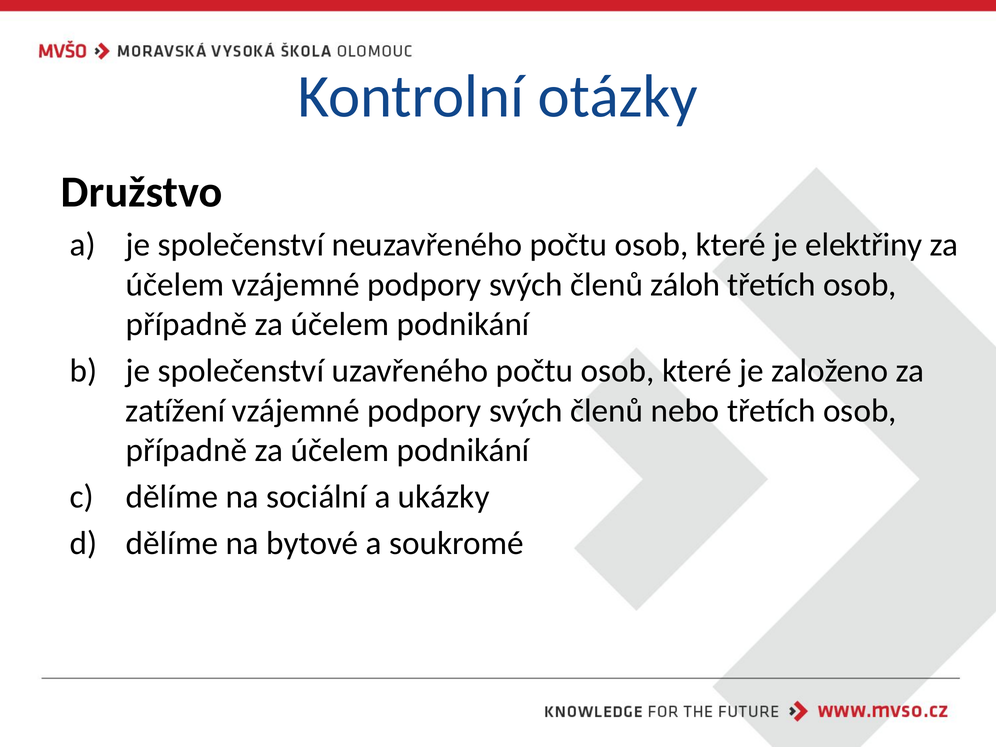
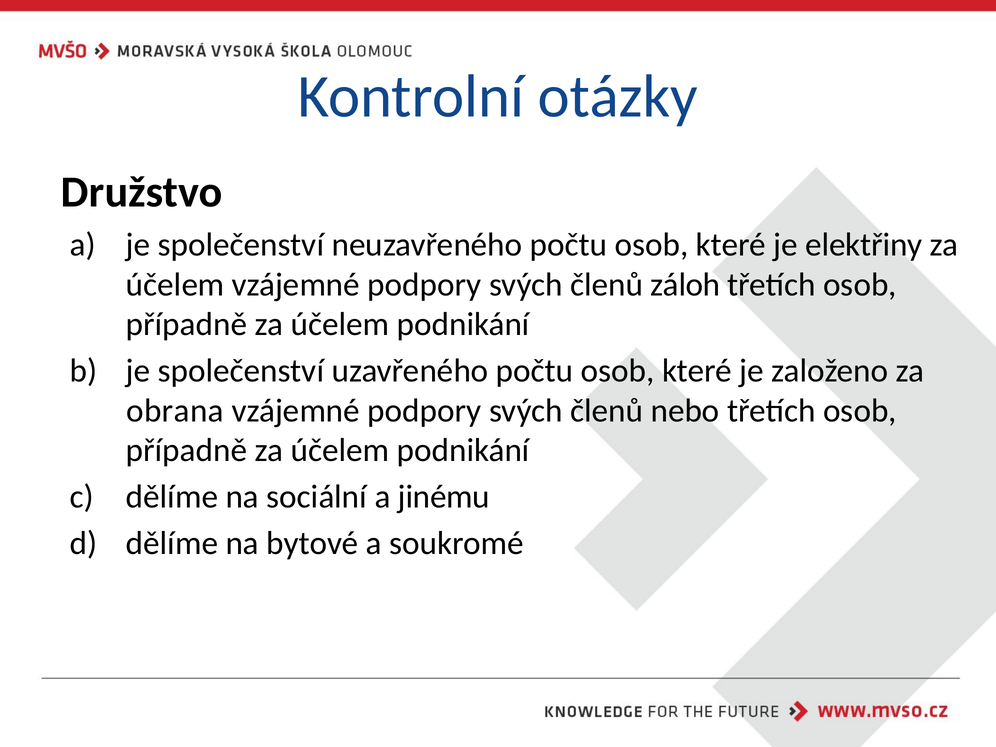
zatížení: zatížení -> obrana
ukázky: ukázky -> jinému
